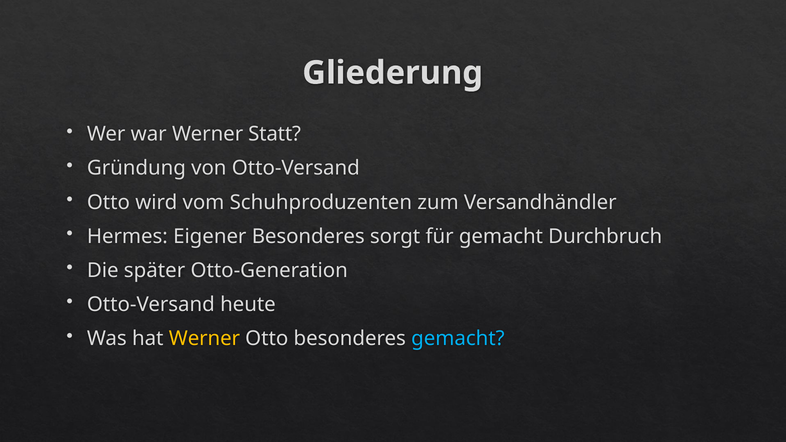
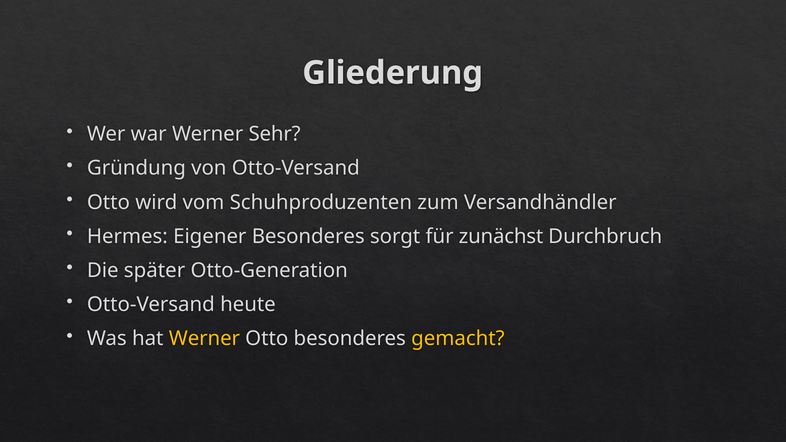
Statt: Statt -> Sehr
für gemacht: gemacht -> zunächst
gemacht at (458, 339) colour: light blue -> yellow
